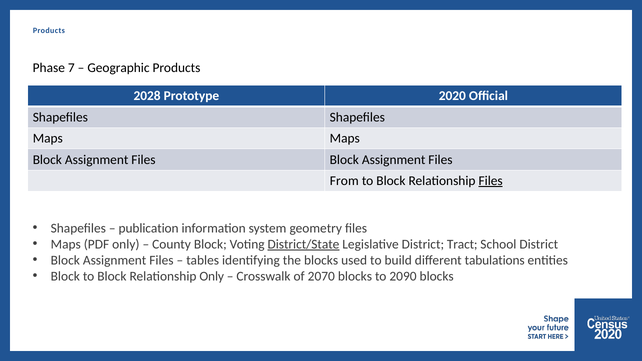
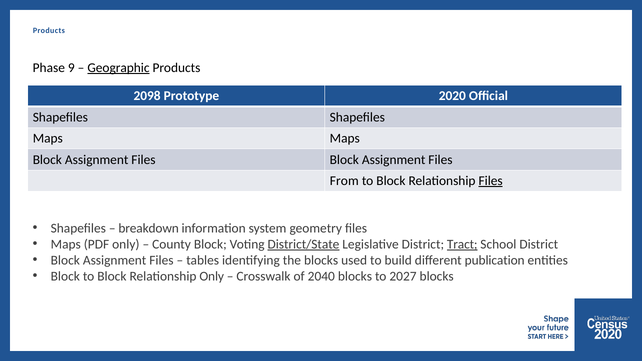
7: 7 -> 9
Geographic underline: none -> present
2028: 2028 -> 2098
publication: publication -> breakdown
Tract underline: none -> present
tabulations: tabulations -> publication
2070: 2070 -> 2040
2090: 2090 -> 2027
